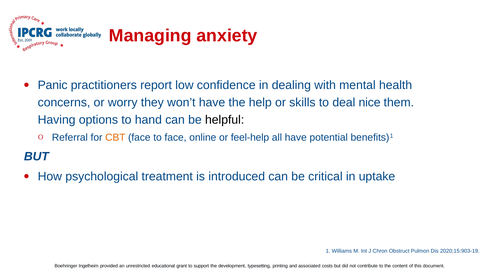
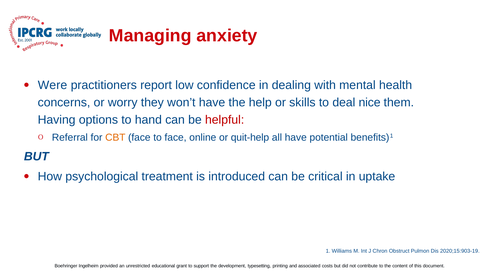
Panic: Panic -> Were
helpful colour: black -> red
feel-help: feel-help -> quit-help
